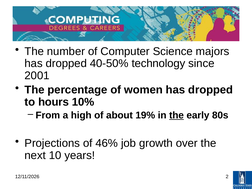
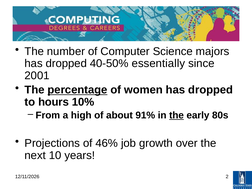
technology: technology -> essentially
percentage underline: none -> present
19%: 19% -> 91%
